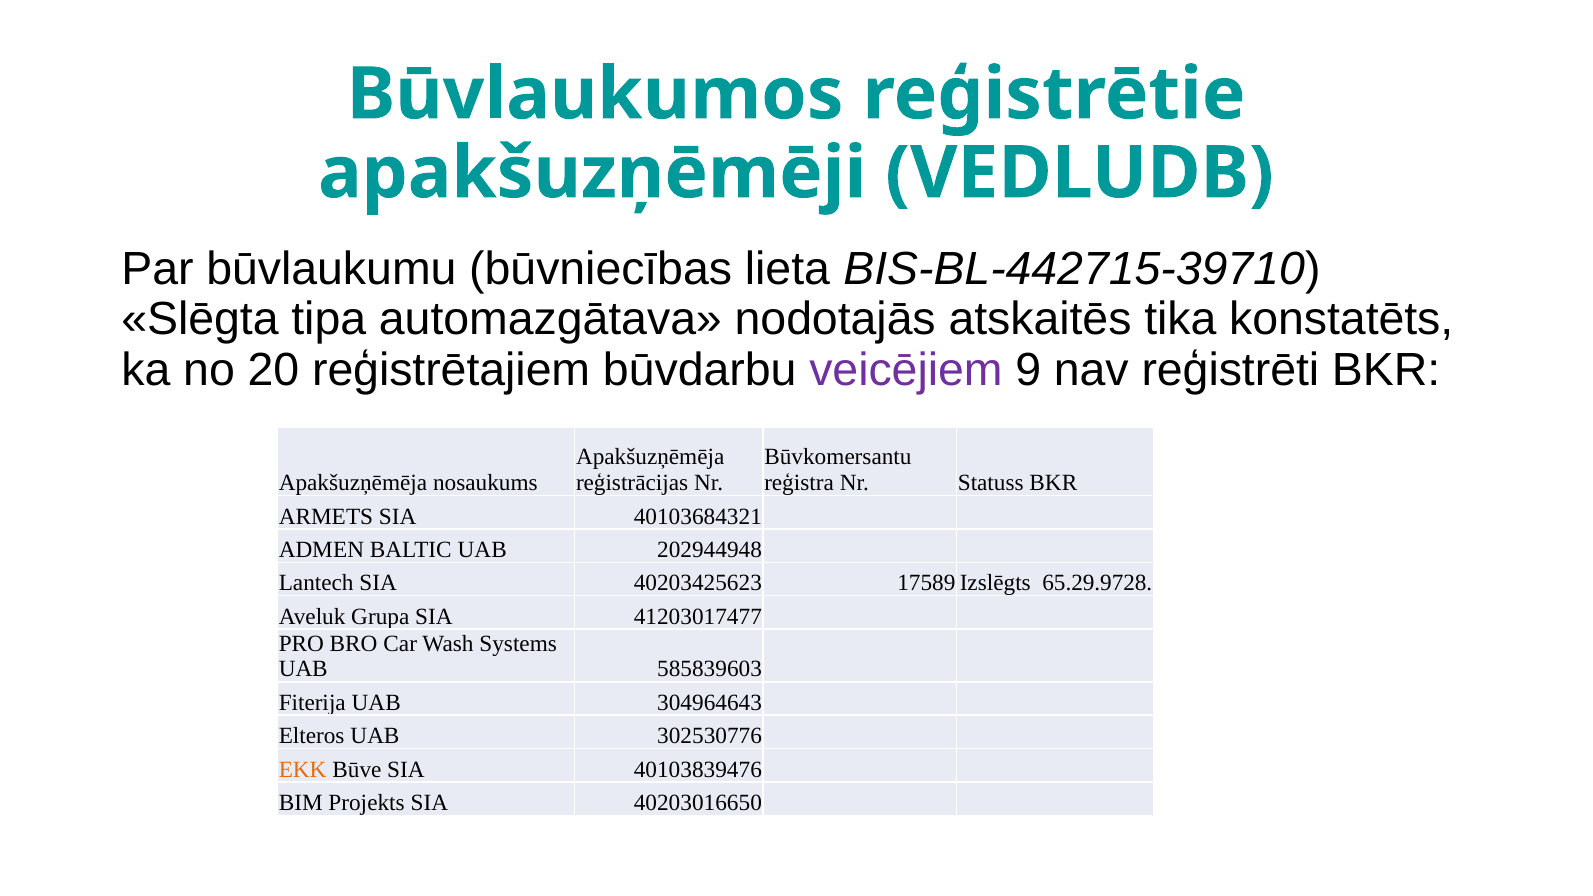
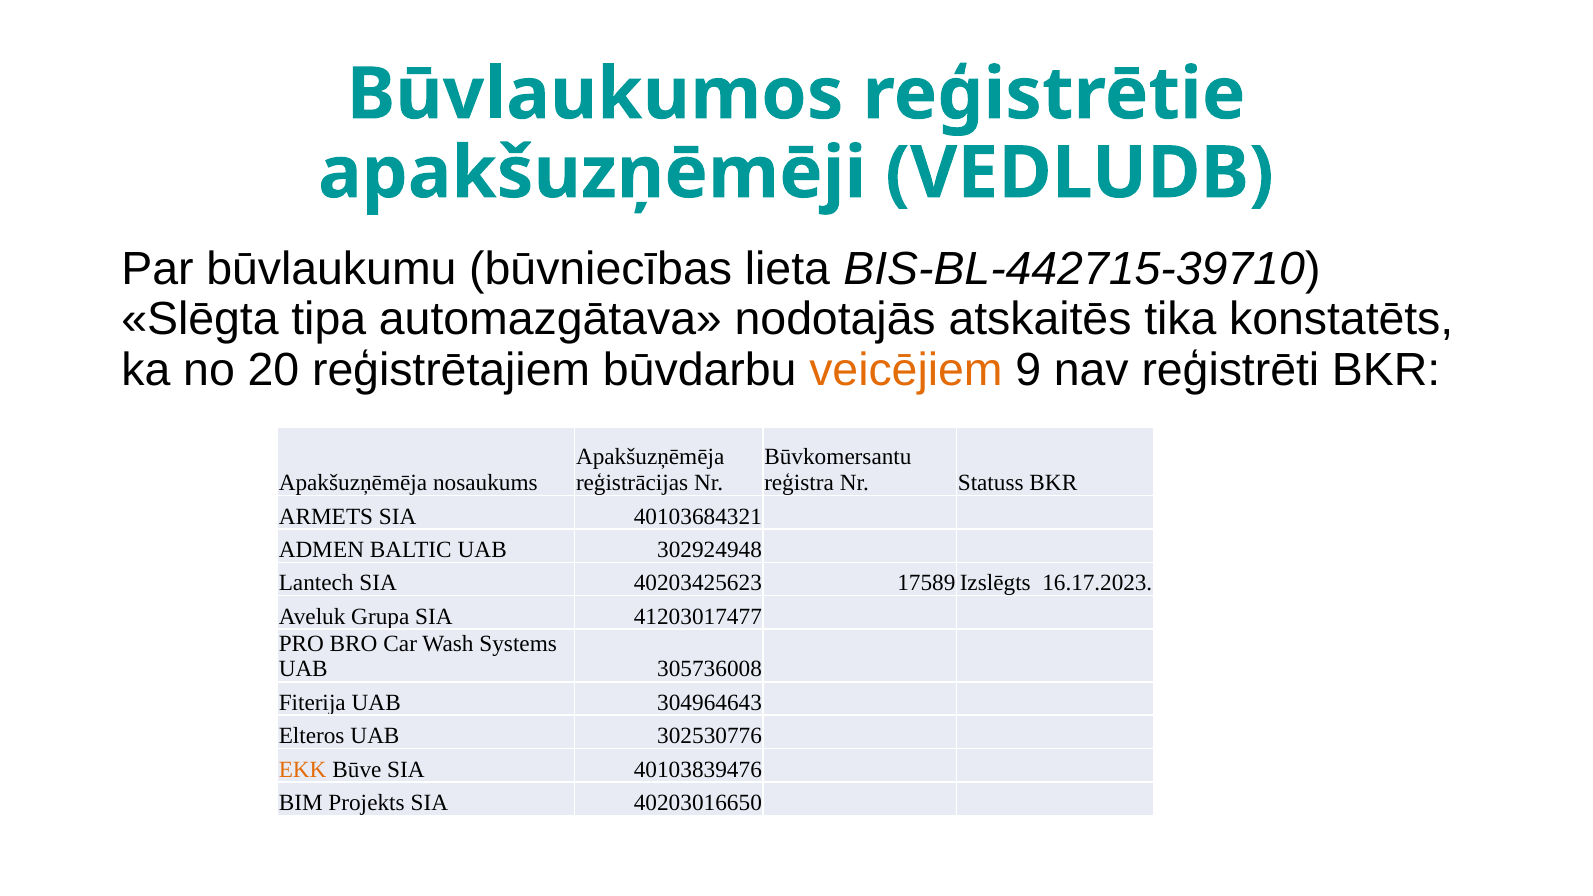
veicējiem colour: purple -> orange
202944948: 202944948 -> 302924948
65.29.9728: 65.29.9728 -> 16.17.2023
585839603: 585839603 -> 305736008
